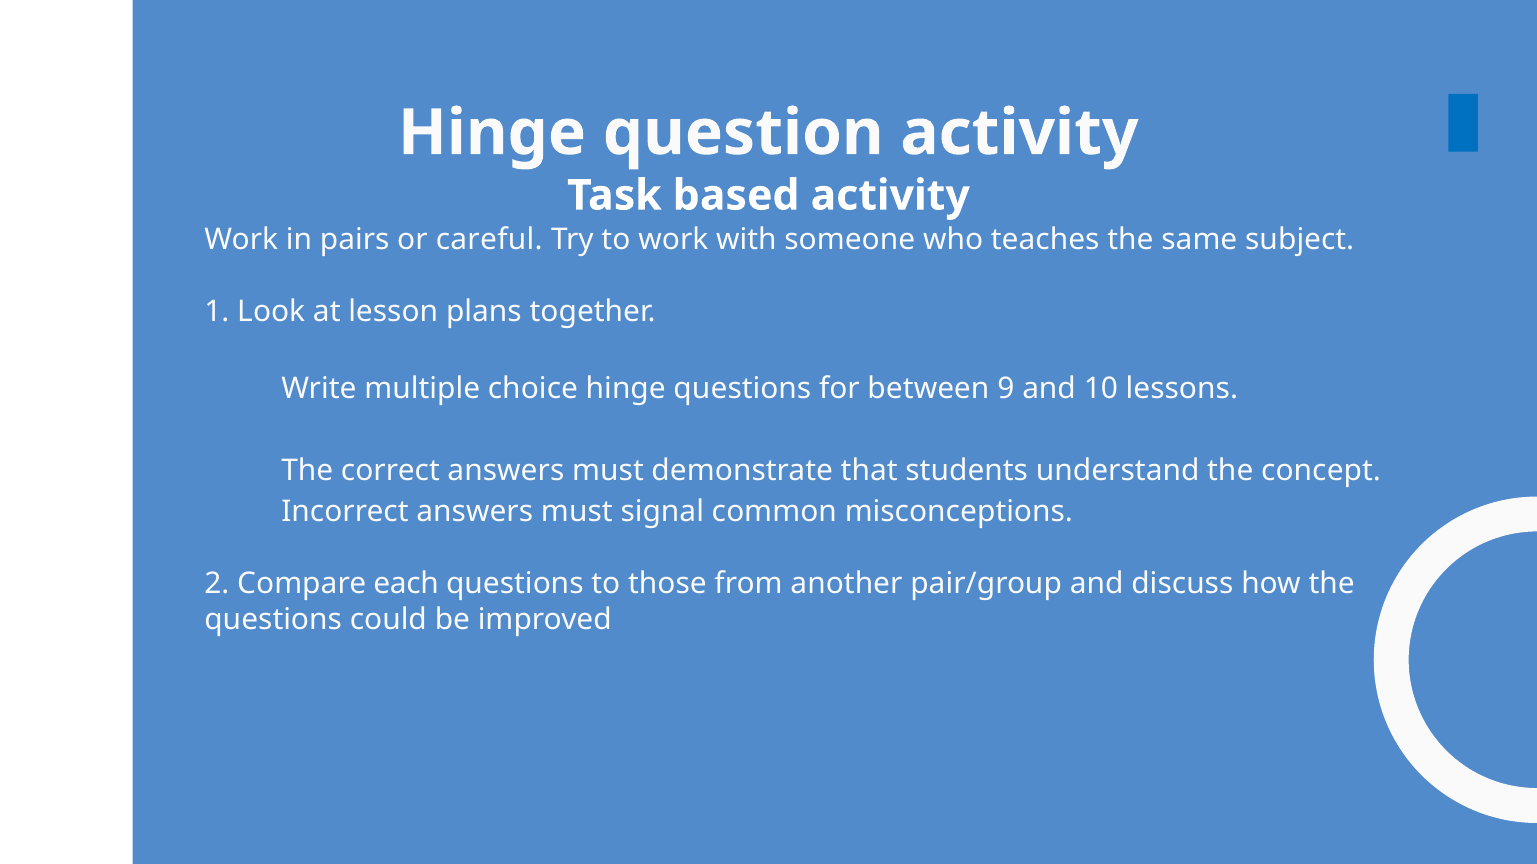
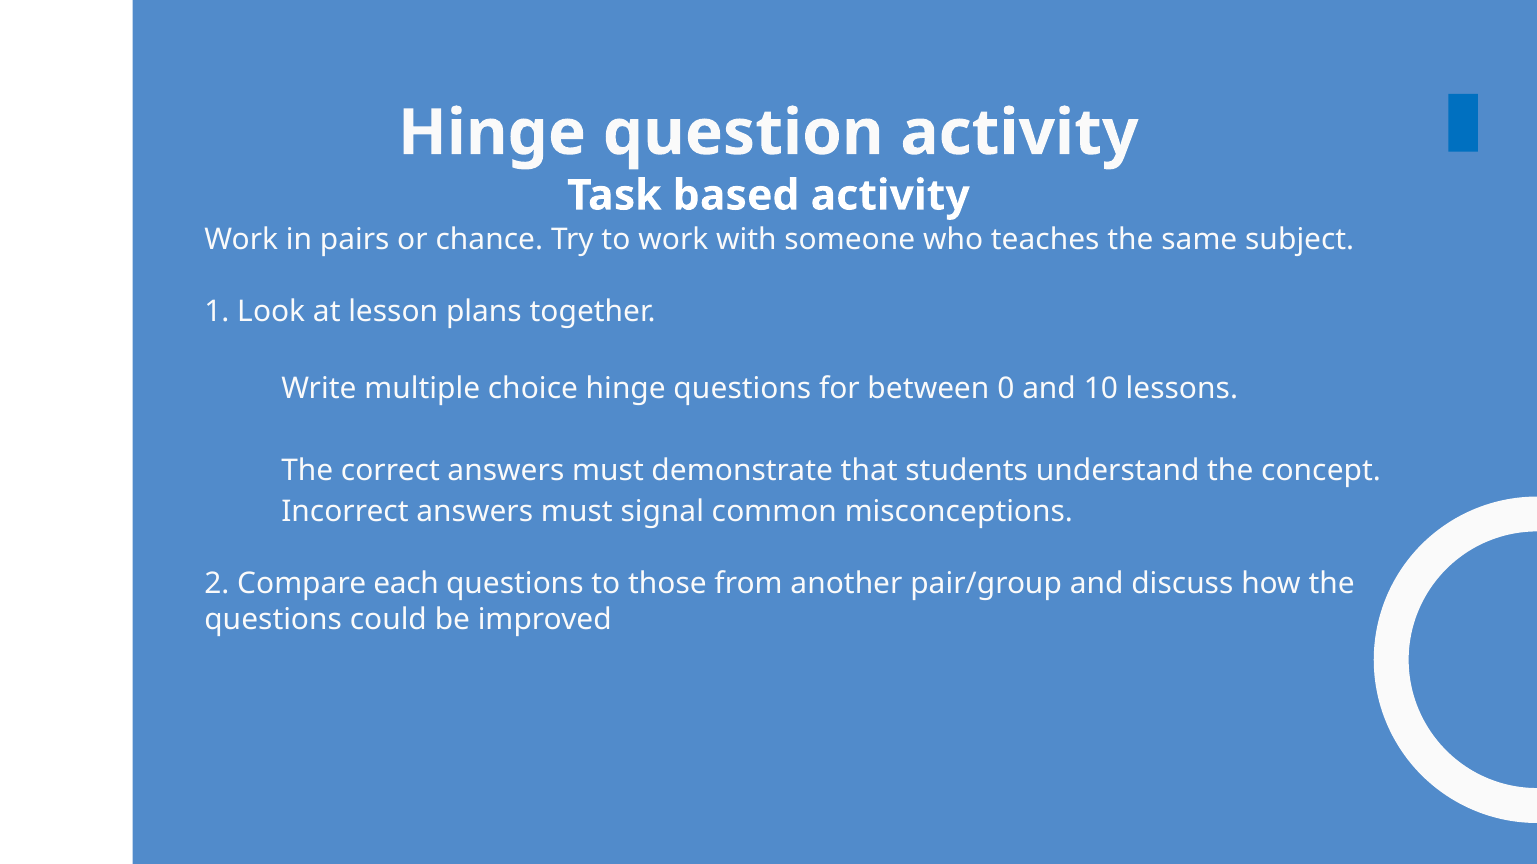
careful: careful -> chance
9: 9 -> 0
